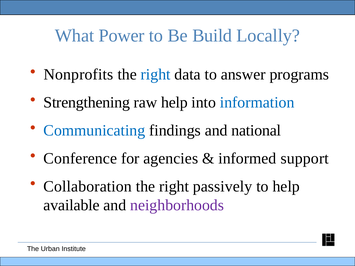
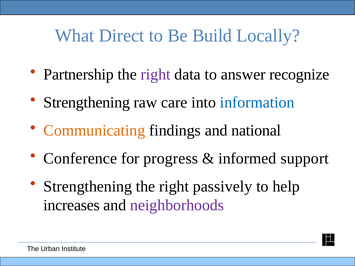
Power: Power -> Direct
Nonprofits: Nonprofits -> Partnership
right at (156, 74) colour: blue -> purple
programs: programs -> recognize
raw help: help -> care
Communicating colour: blue -> orange
agencies: agencies -> progress
Collaboration at (88, 187): Collaboration -> Strengthening
available: available -> increases
